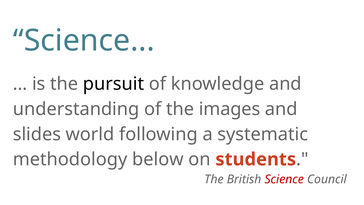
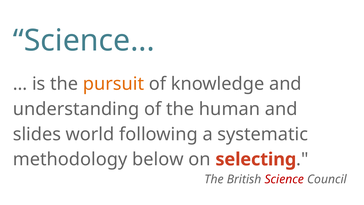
pursuit colour: black -> orange
images: images -> human
students: students -> selecting
